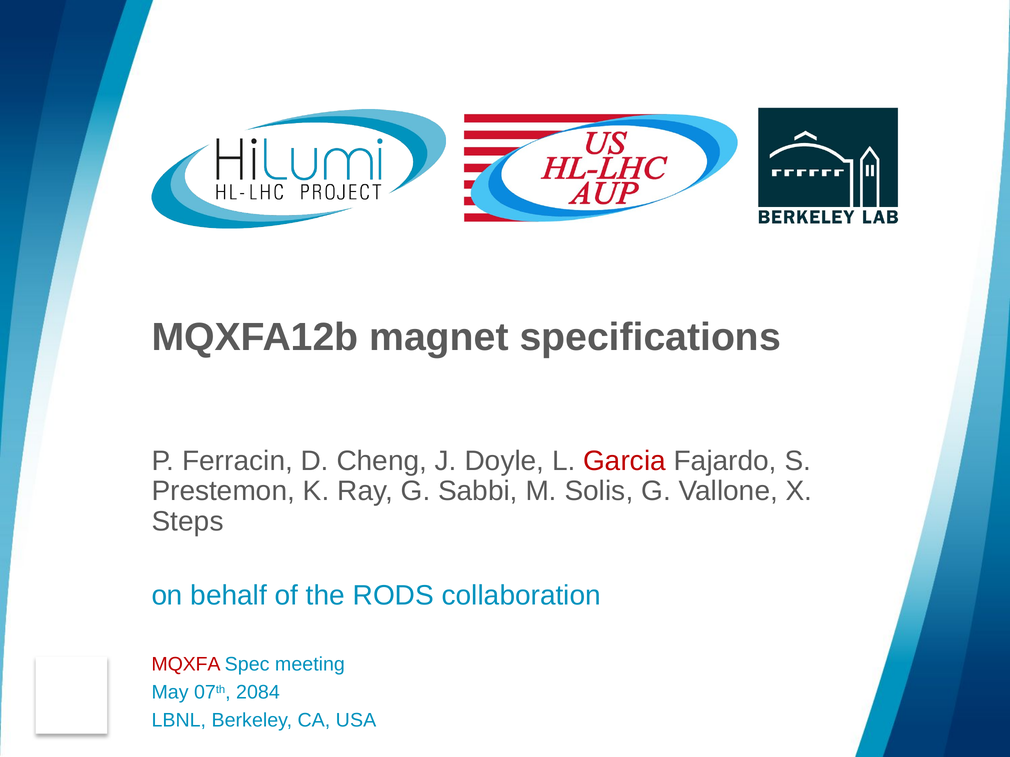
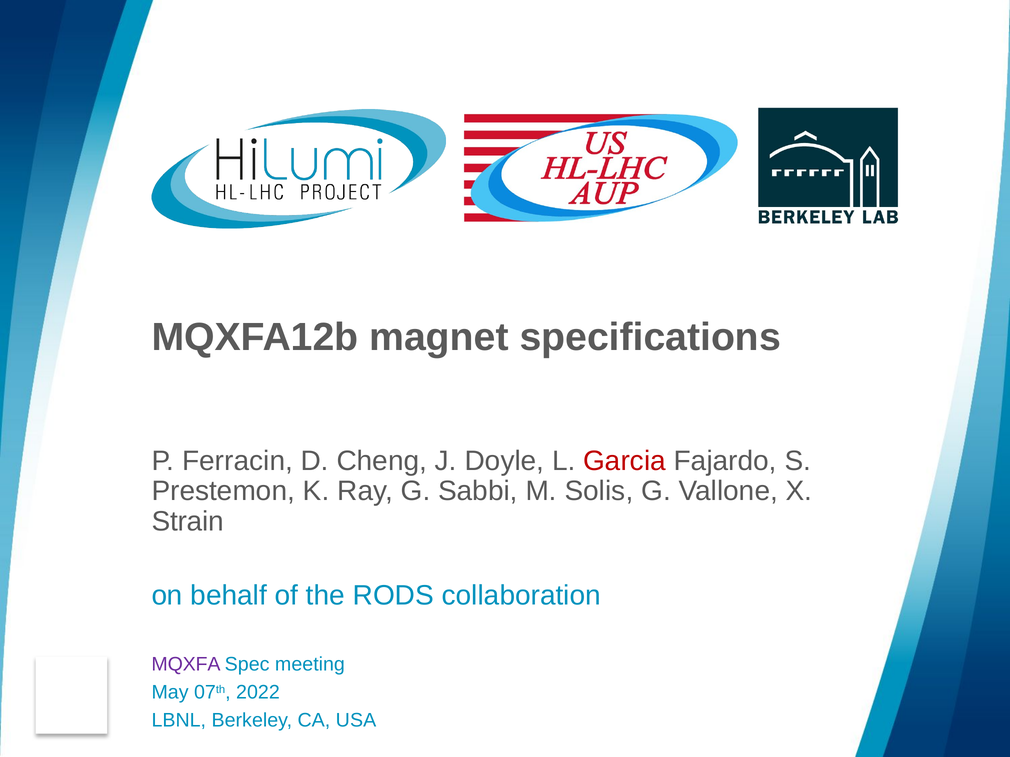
Steps: Steps -> Strain
MQXFA colour: red -> purple
2084: 2084 -> 2022
